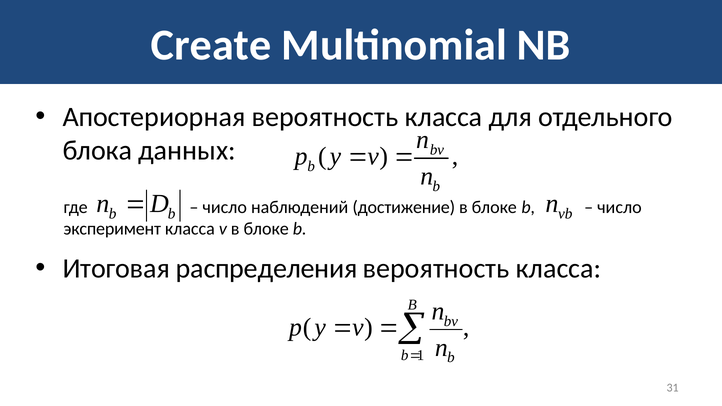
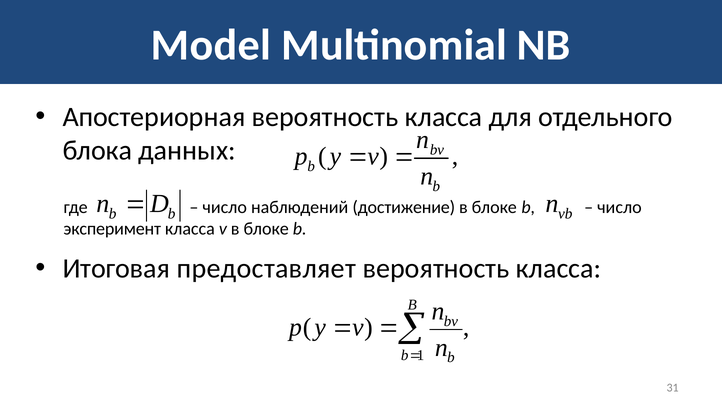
Create: Create -> Model
распределения: распределения -> предоставляет
